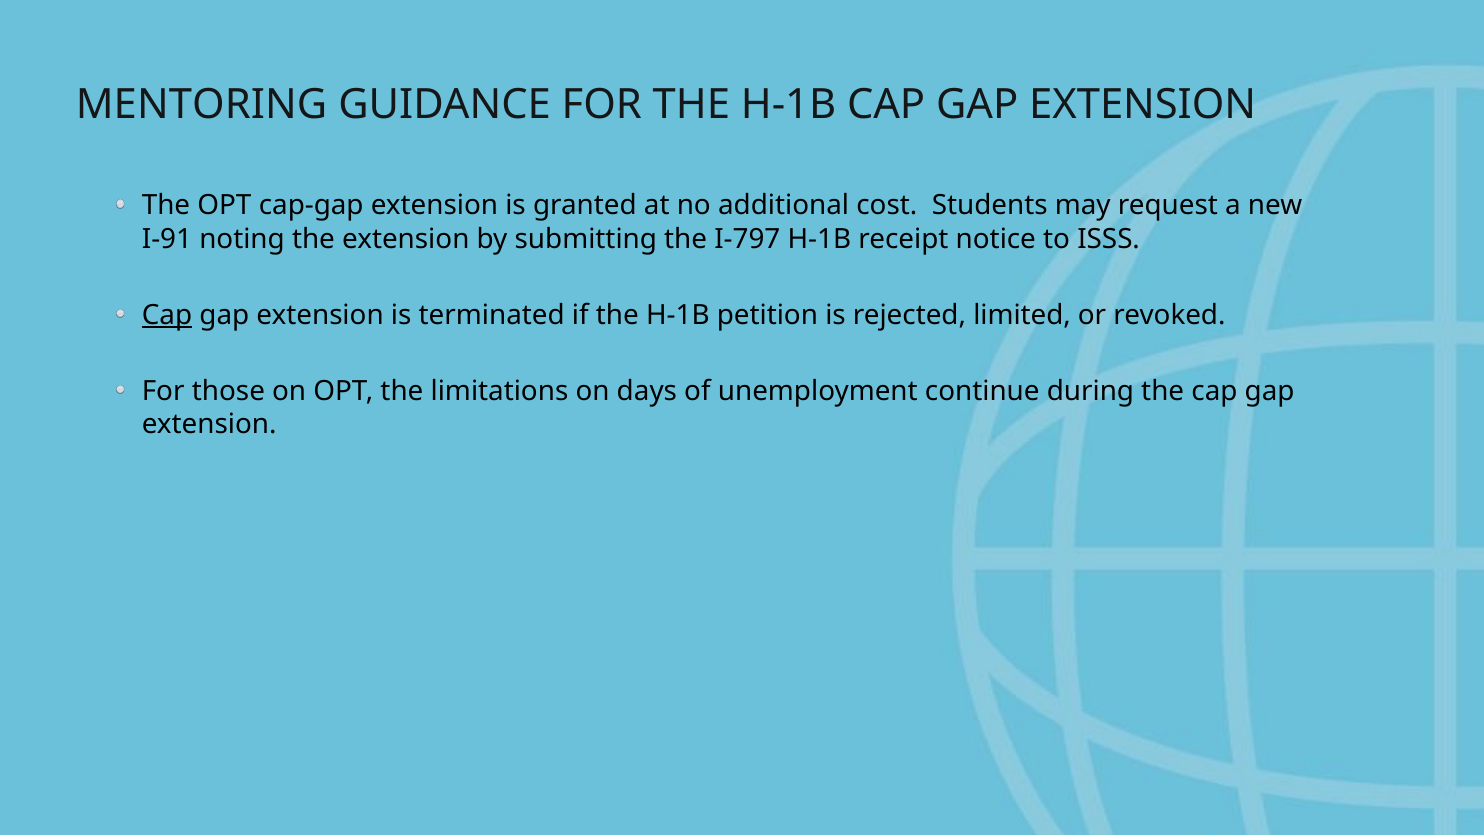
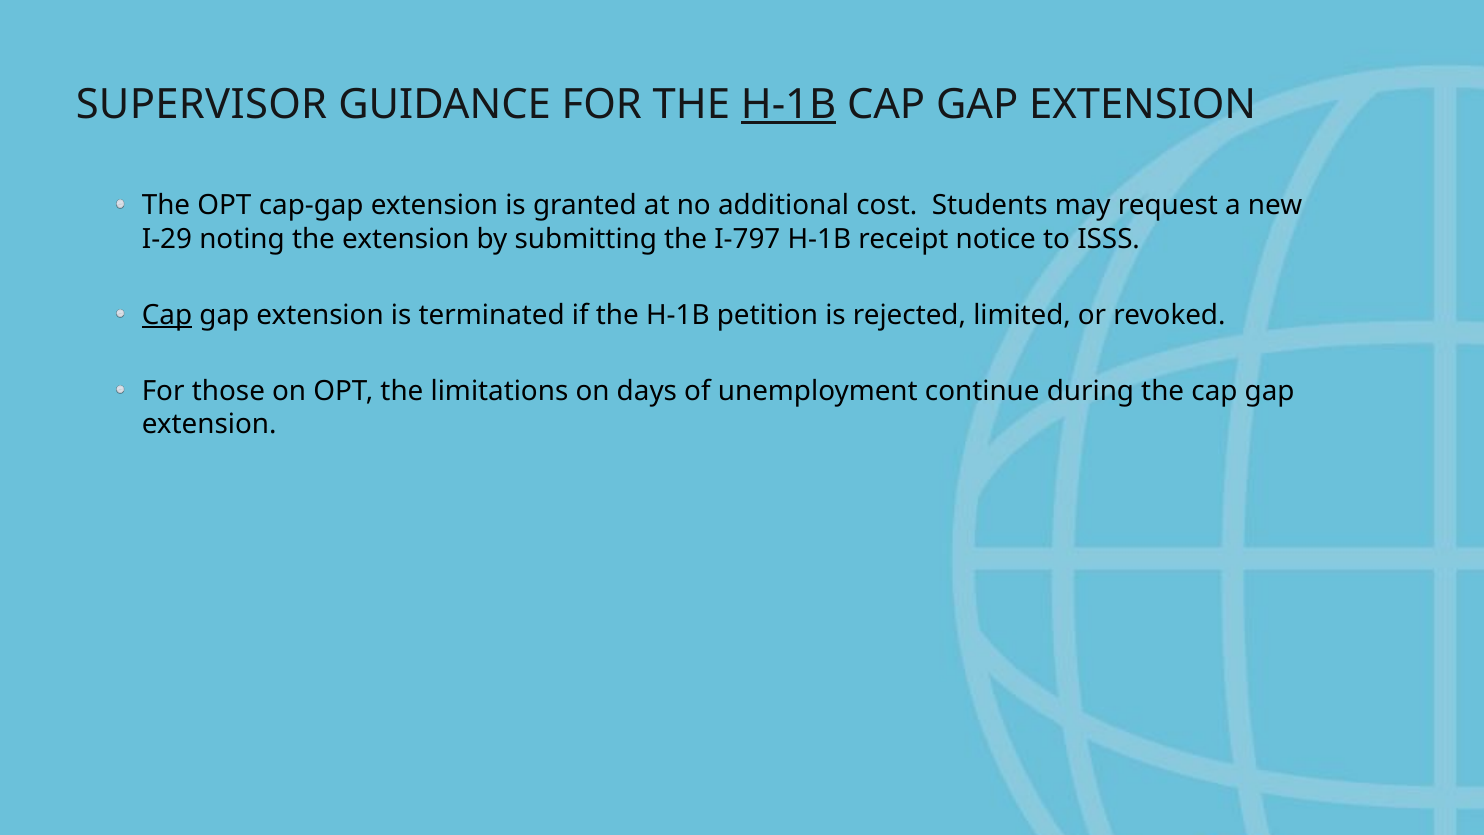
MENTORING: MENTORING -> SUPERVISOR
H-1B at (789, 105) underline: none -> present
I-91: I-91 -> I-29
